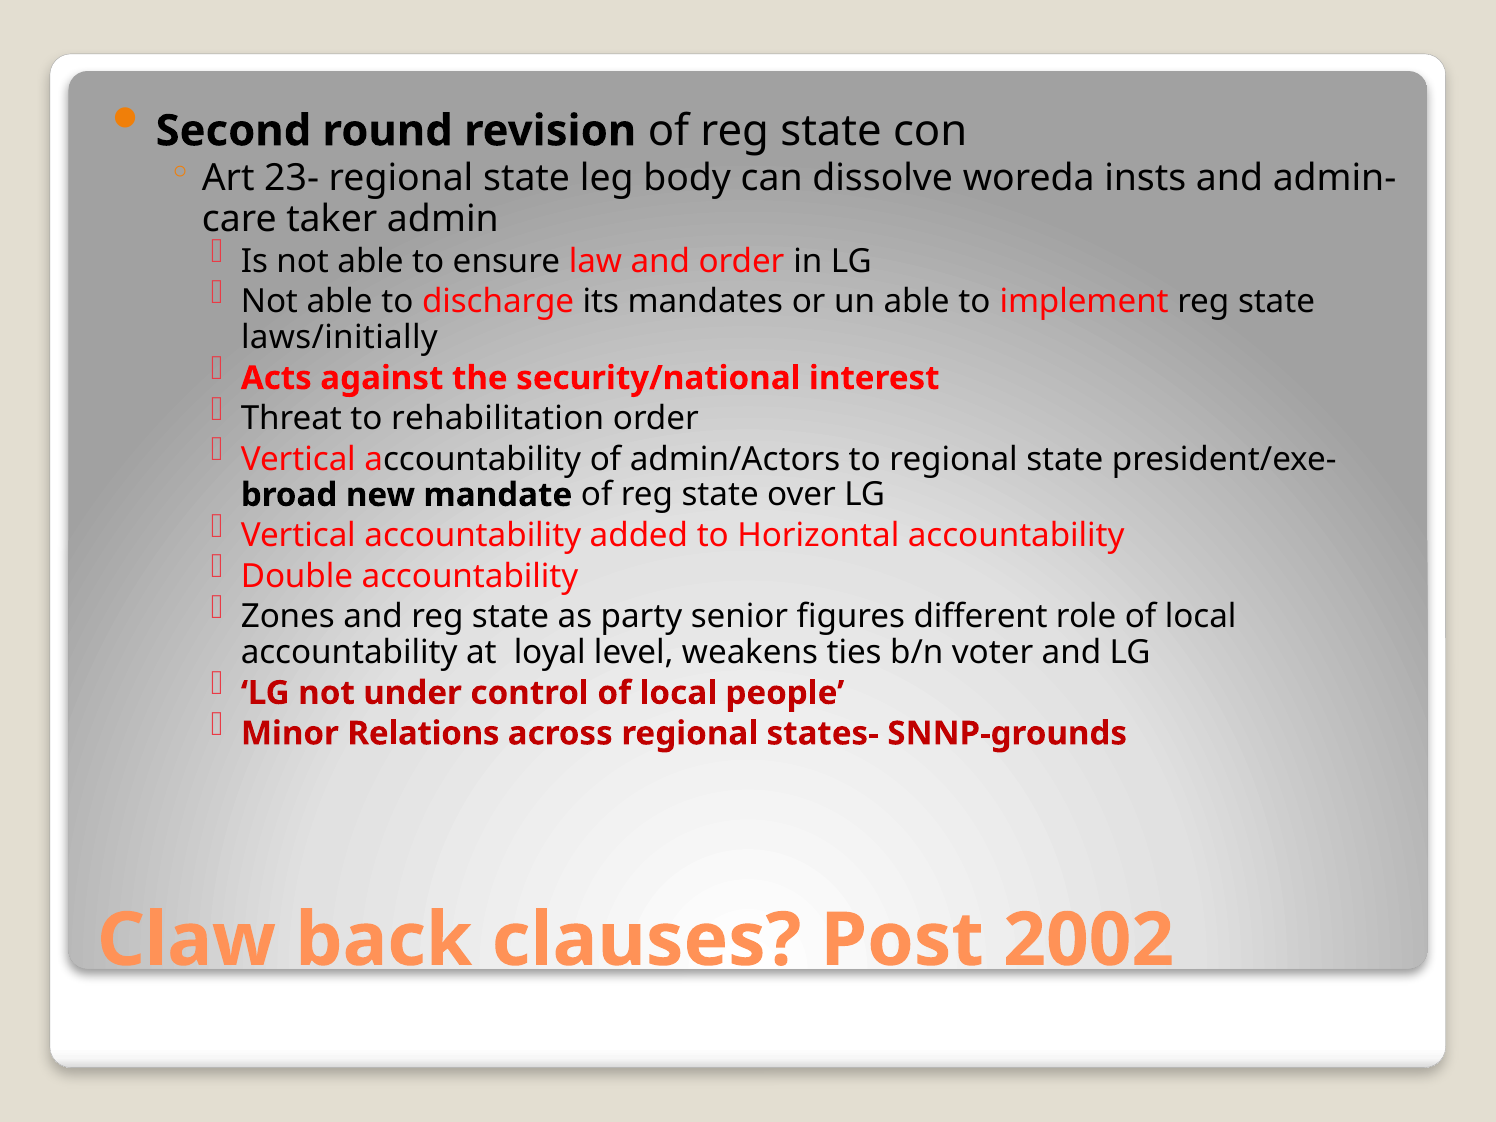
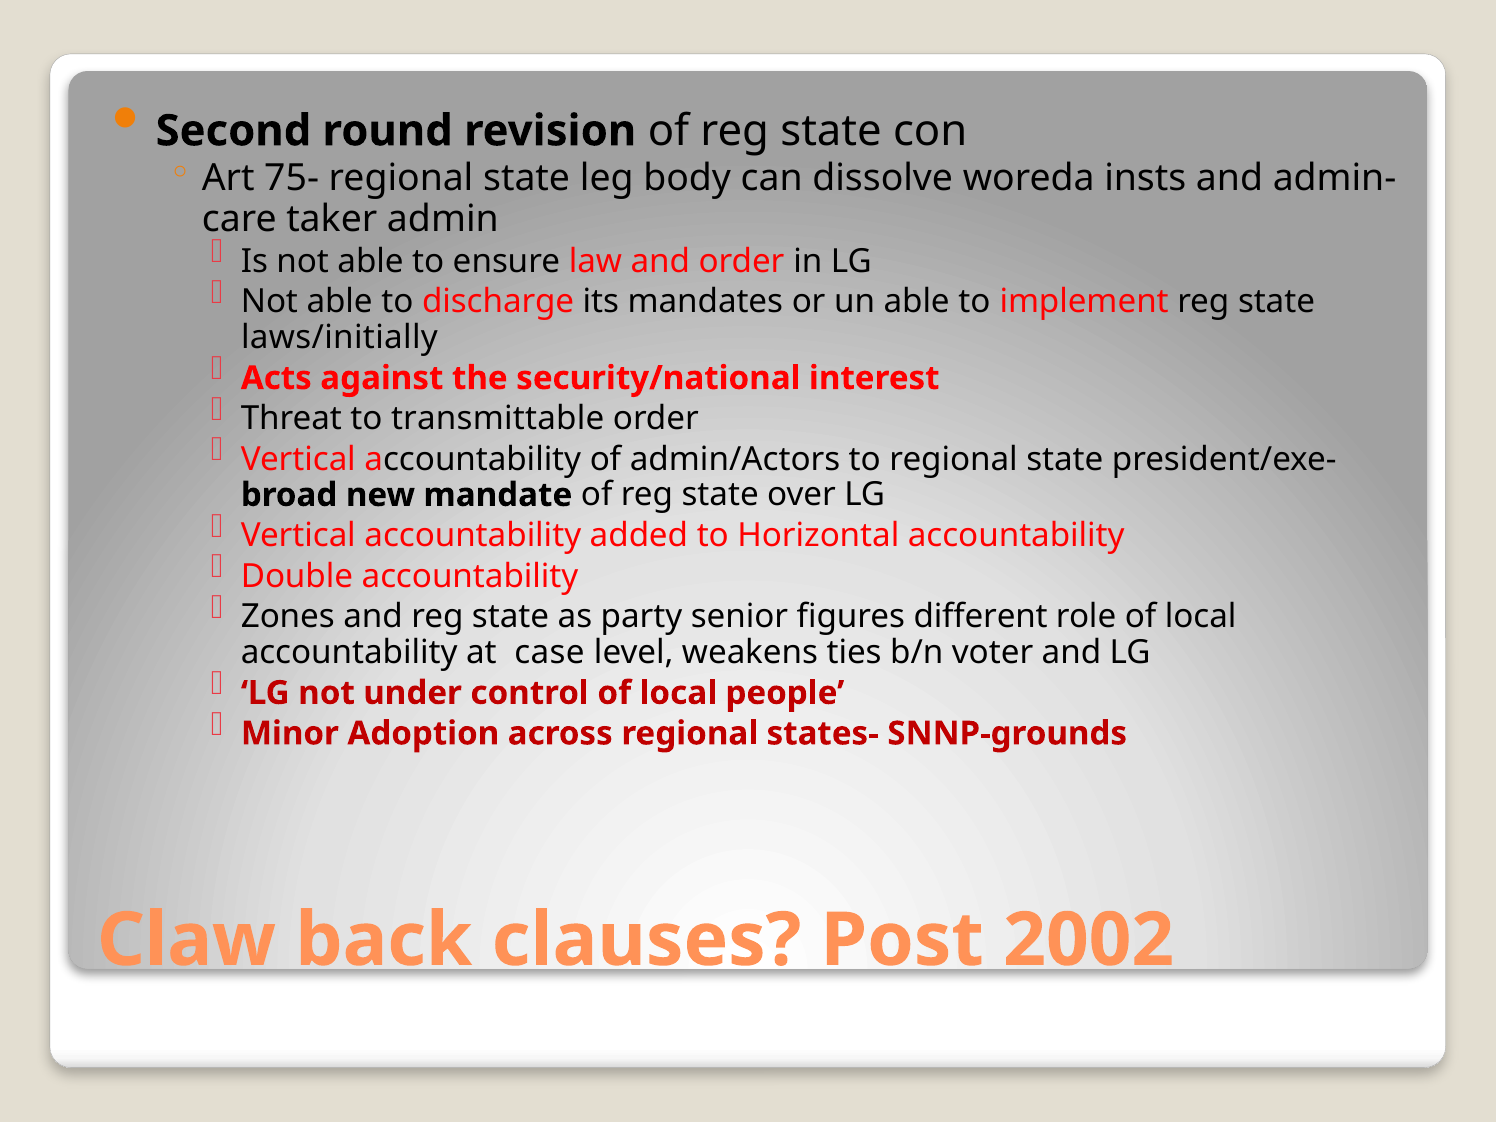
23-: 23- -> 75-
rehabilitation: rehabilitation -> transmittable
loyal: loyal -> case
Relations: Relations -> Adoption
